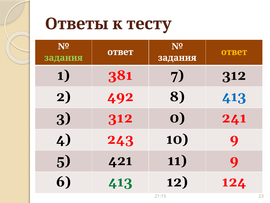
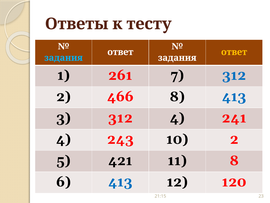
задания at (63, 58) colour: light green -> light blue
381: 381 -> 261
312 at (234, 75) colour: black -> blue
492: 492 -> 466
312 0: 0 -> 4
10 9: 9 -> 2
11 9: 9 -> 8
413 at (120, 182) colour: green -> blue
124: 124 -> 120
